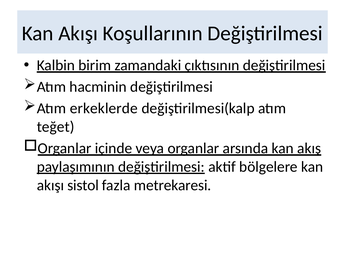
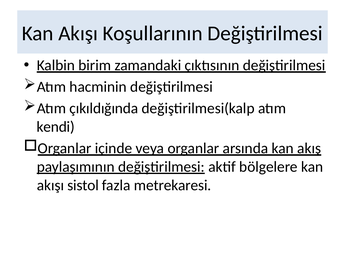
erkeklerde: erkeklerde -> çıkıldığında
teğet: teğet -> kendi
